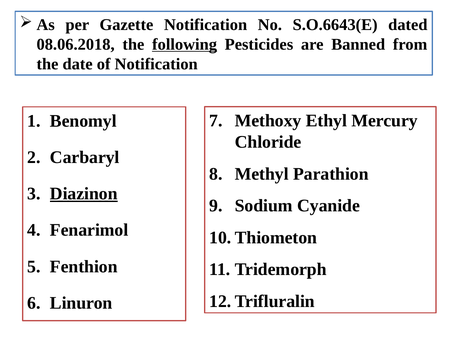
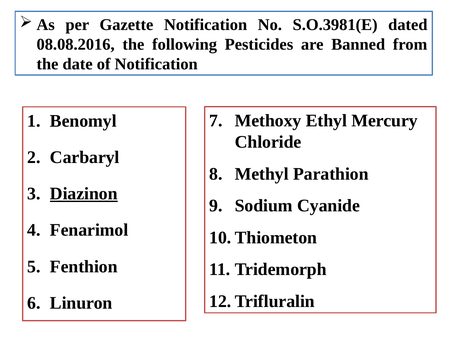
S.O.6643(E: S.O.6643(E -> S.O.3981(E
08.06.2018: 08.06.2018 -> 08.08.2016
following underline: present -> none
